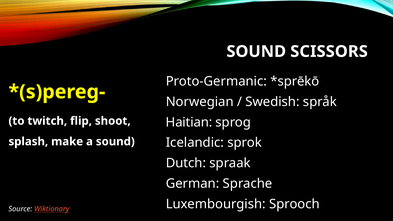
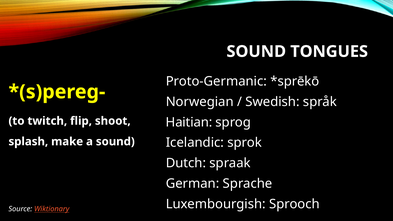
SCISSORS: SCISSORS -> TONGUES
